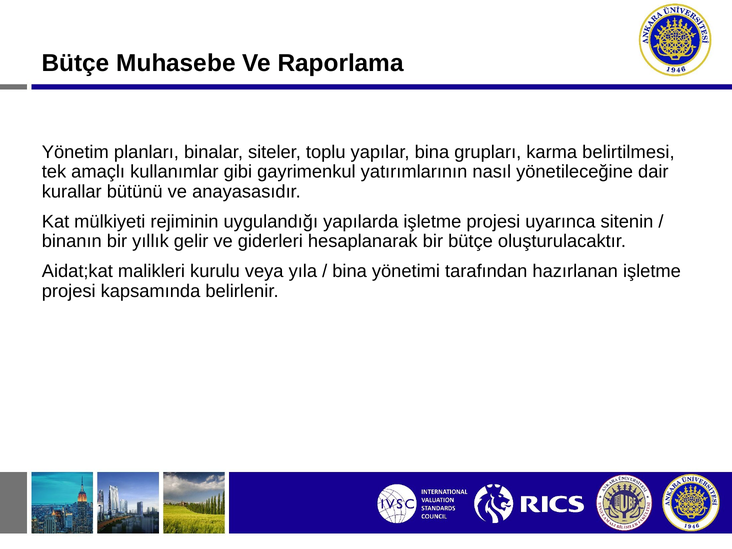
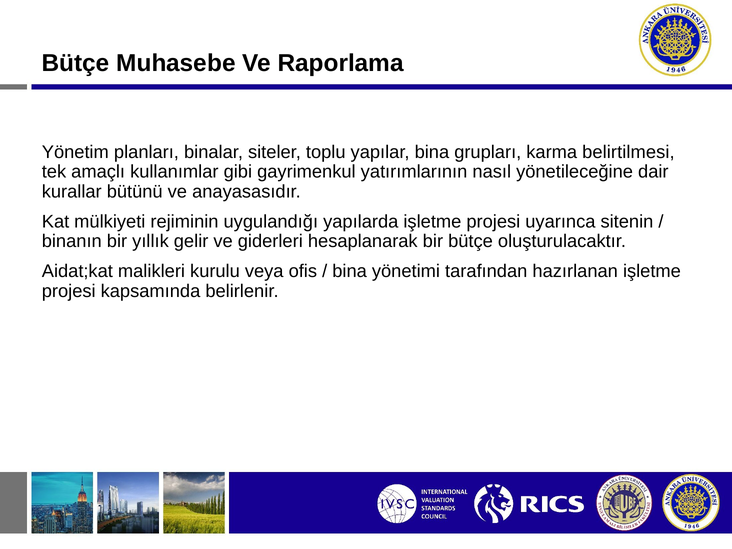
yıla: yıla -> ofis
